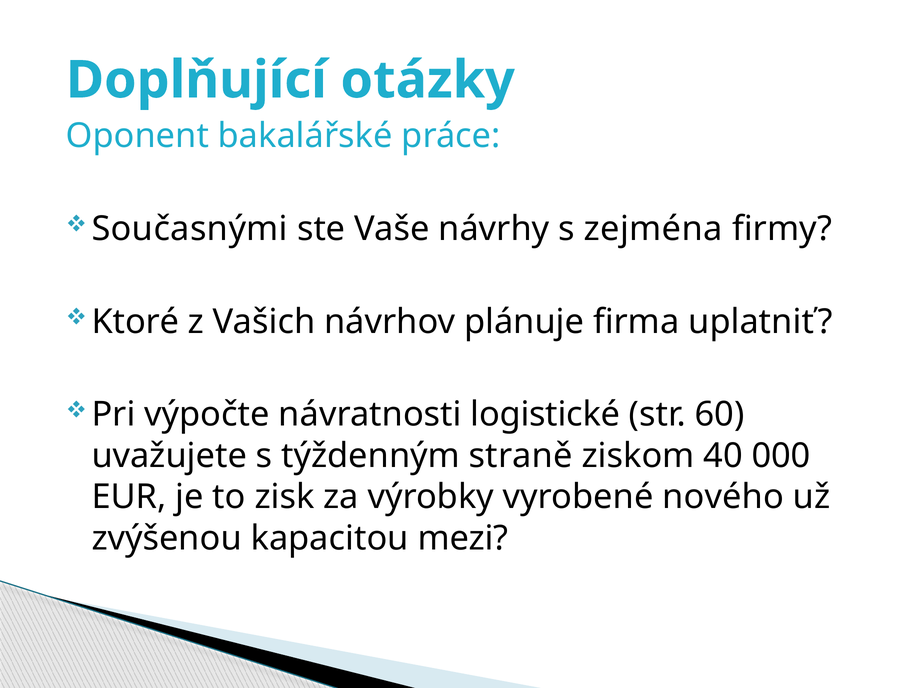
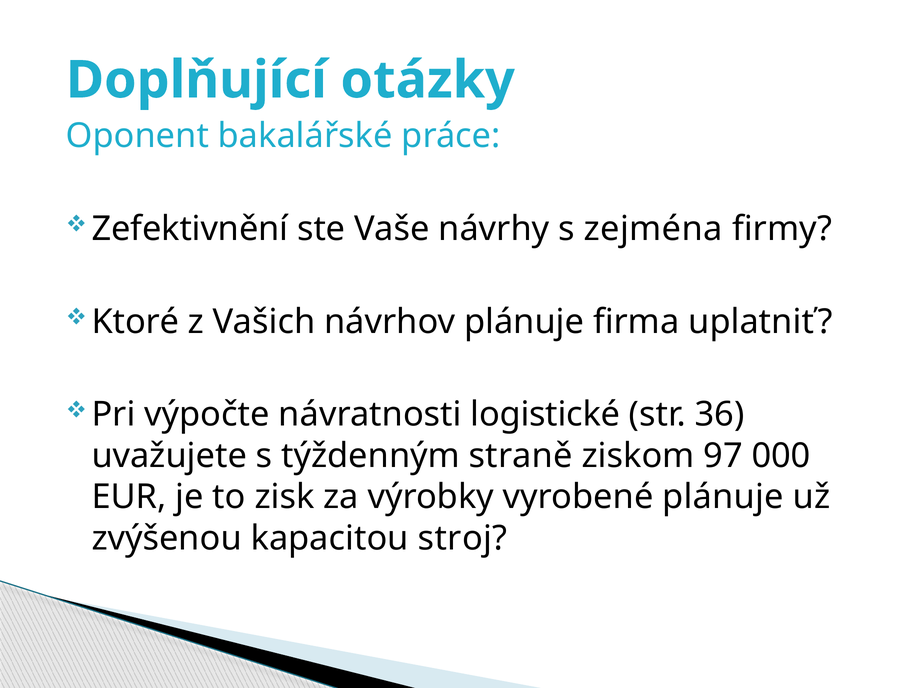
Současnými: Současnými -> Zefektivnění
60: 60 -> 36
40: 40 -> 97
vyrobené nového: nového -> plánuje
mezi: mezi -> stroj
